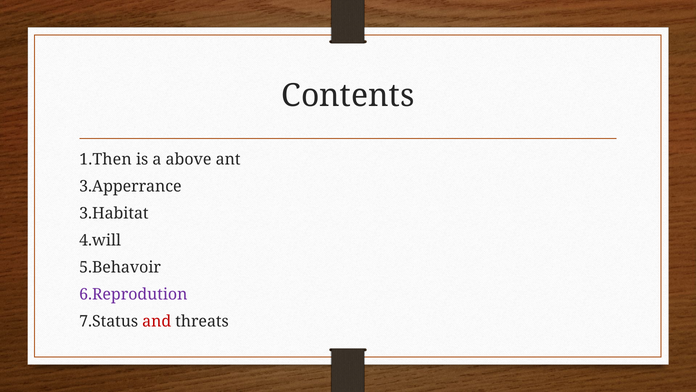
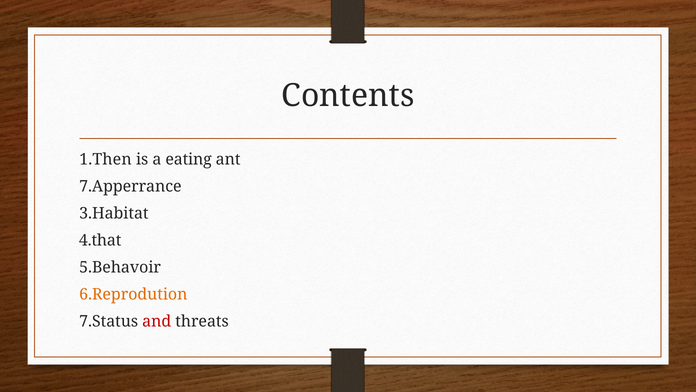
above: above -> eating
3.Apperrance: 3.Apperrance -> 7.Apperrance
4.will: 4.will -> 4.that
6.Reprodution colour: purple -> orange
